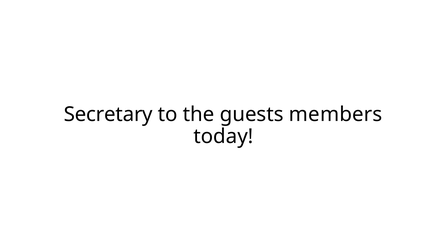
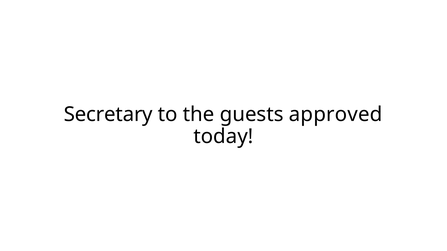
members: members -> approved
